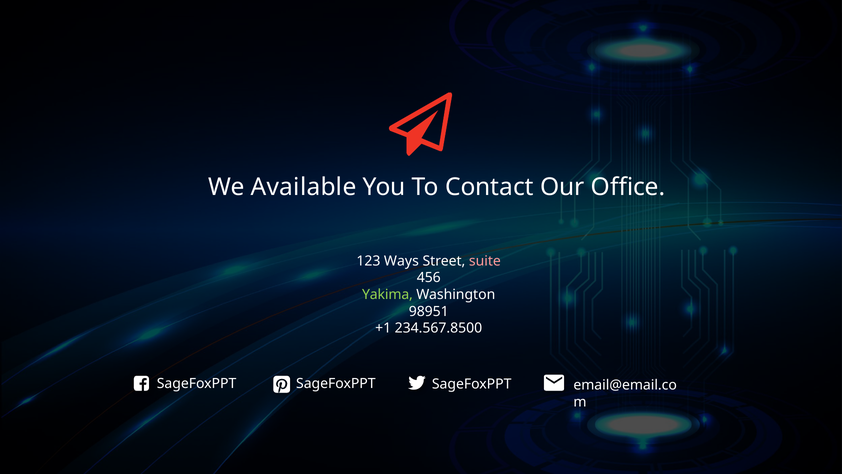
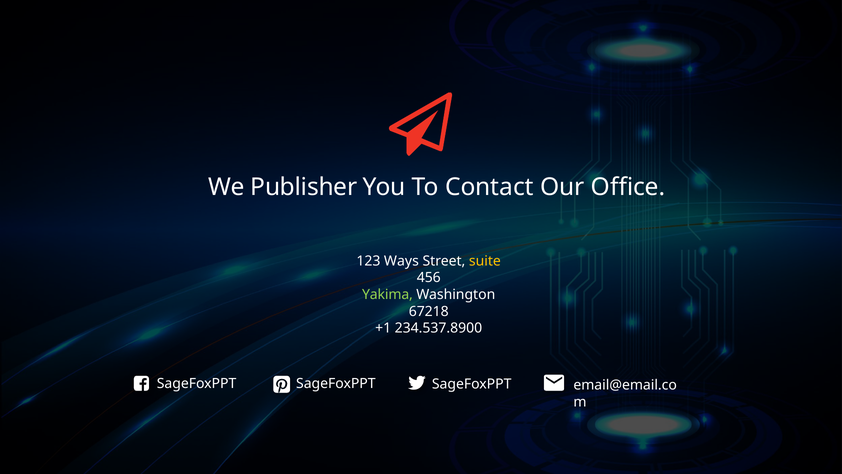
Available: Available -> Publisher
suite colour: pink -> yellow
98951: 98951 -> 67218
234.567.8500: 234.567.8500 -> 234.537.8900
